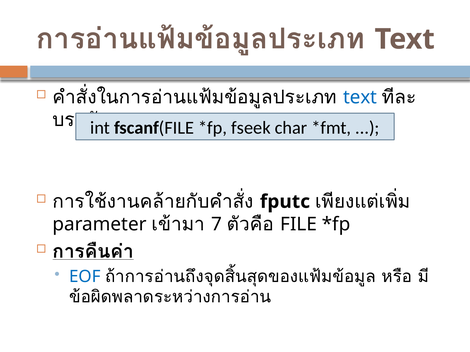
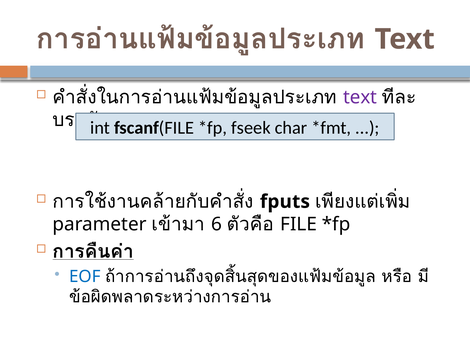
text at (360, 97) colour: blue -> purple
fputc: fputc -> fputs
7: 7 -> 6
